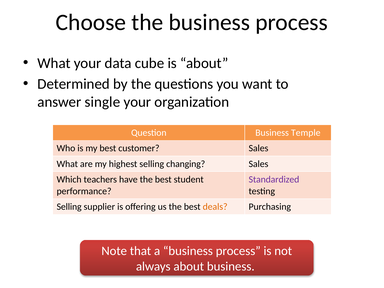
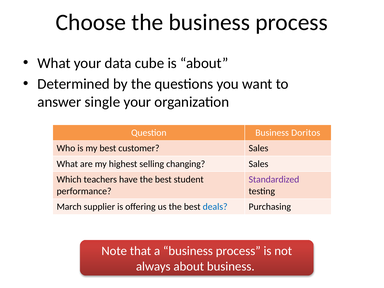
Temple: Temple -> Doritos
Selling at (69, 207): Selling -> March
deals colour: orange -> blue
